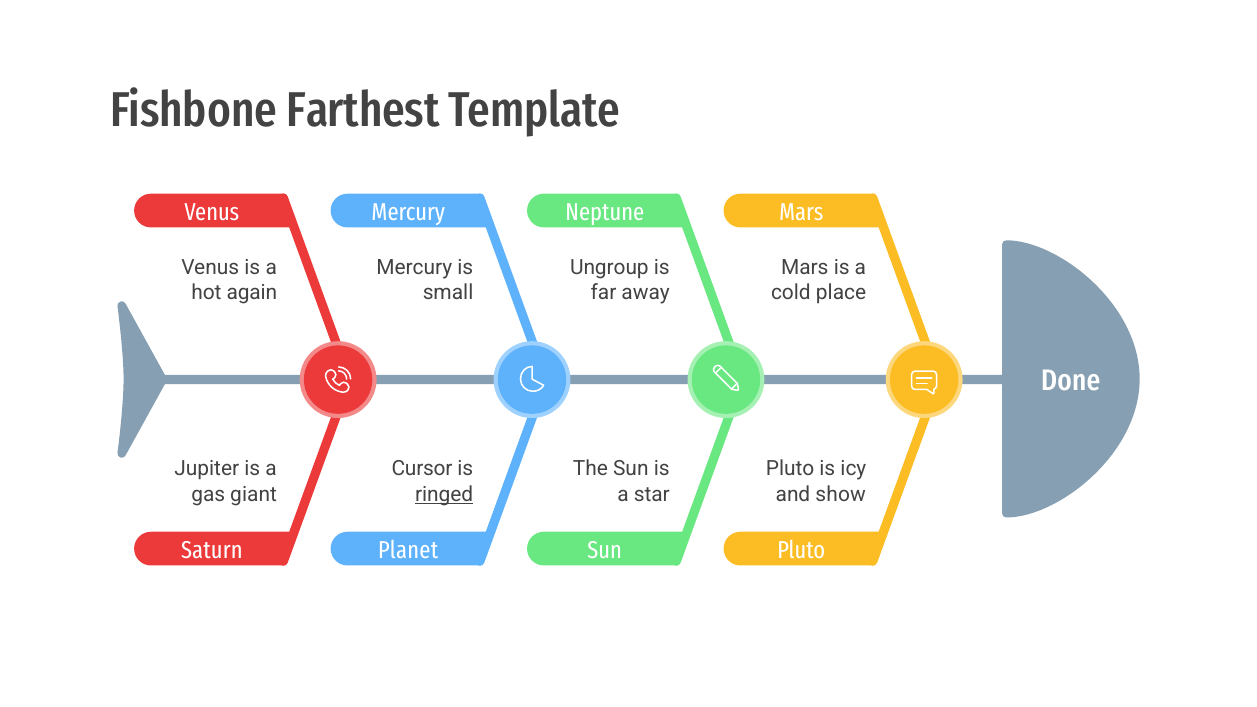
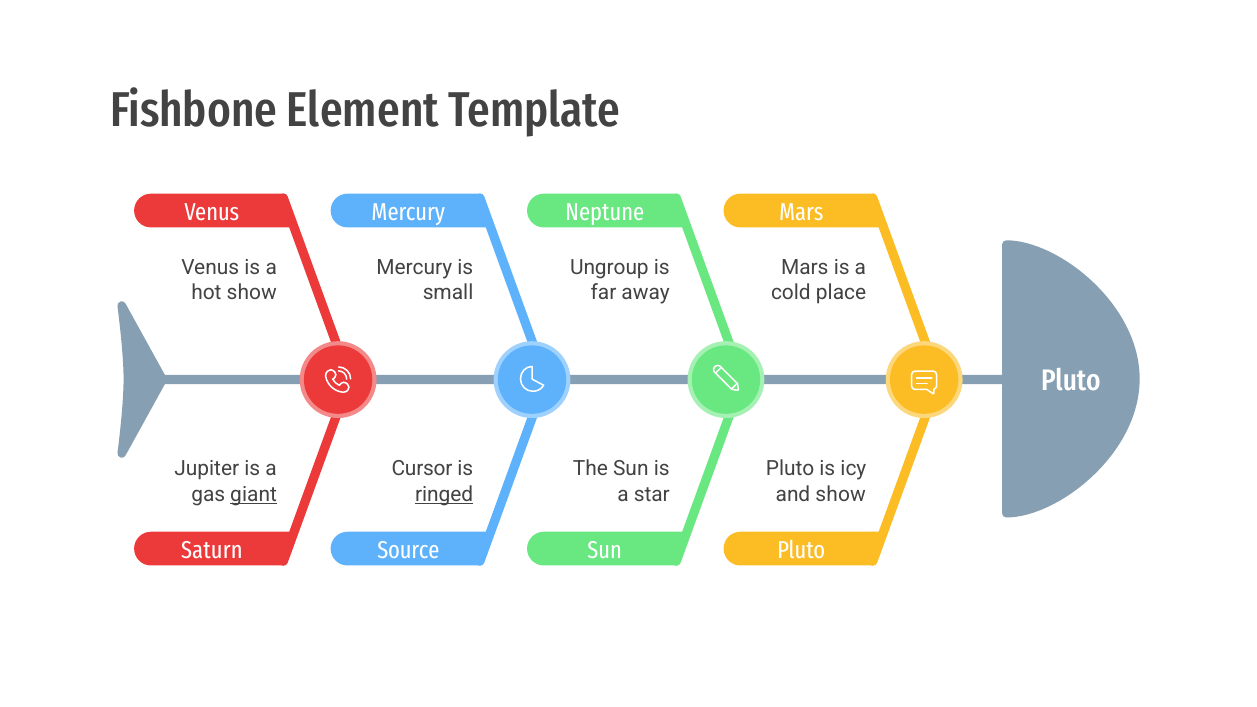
Farthest: Farthest -> Element
hot again: again -> show
Done at (1071, 381): Done -> Pluto
giant underline: none -> present
Planet: Planet -> Source
